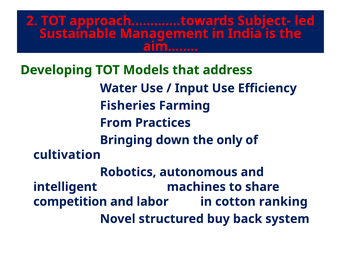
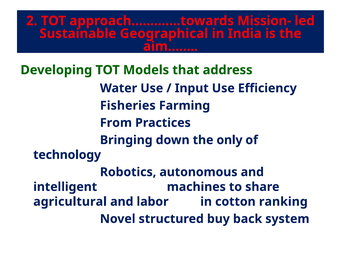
Subject-: Subject- -> Mission-
Management: Management -> Geographical
cultivation: cultivation -> technology
competition: competition -> agricultural
